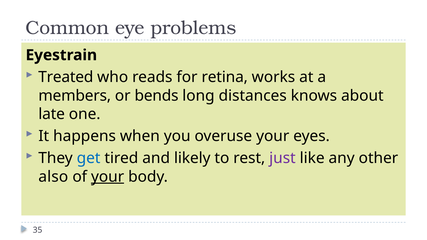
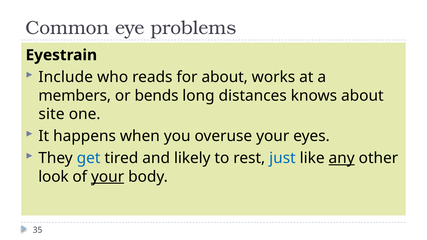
Treated: Treated -> Include
for retina: retina -> about
late: late -> site
just colour: purple -> blue
any underline: none -> present
also: also -> look
